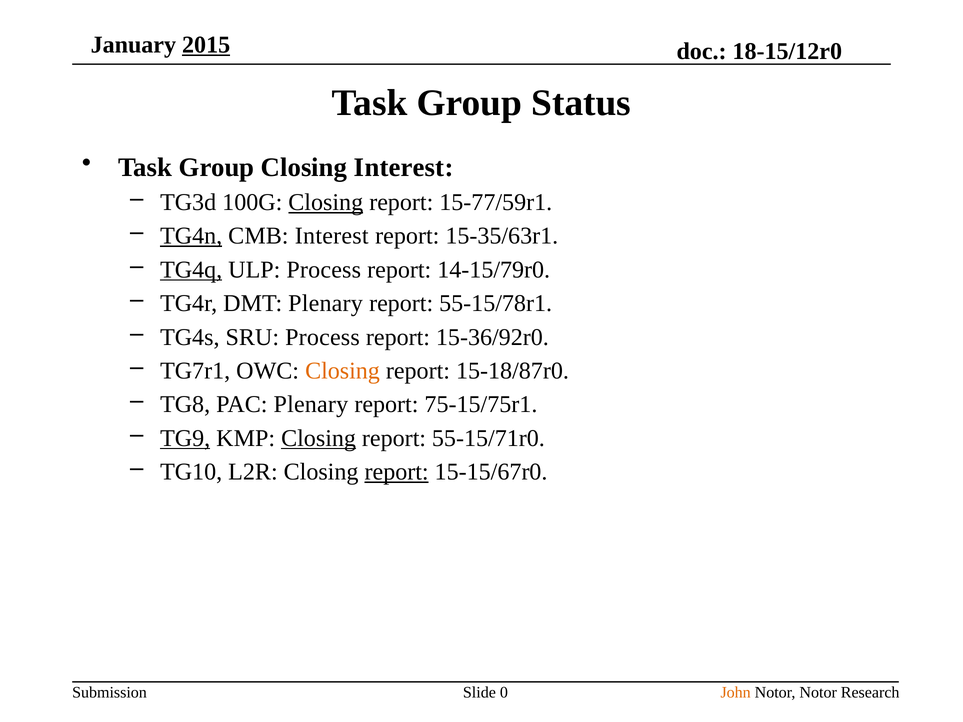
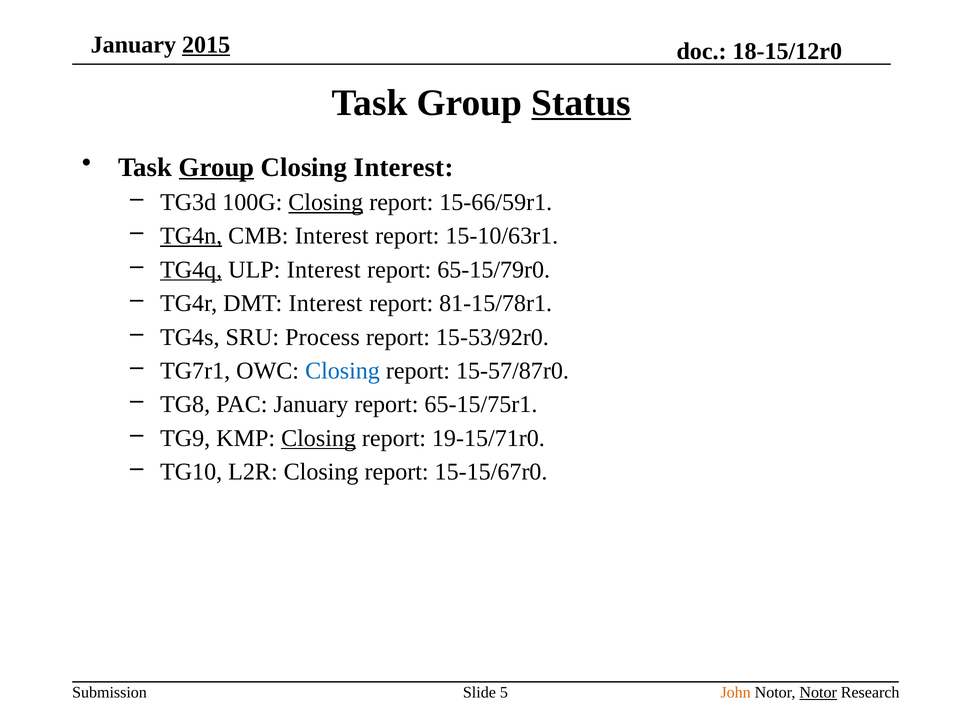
Status underline: none -> present
Group at (217, 167) underline: none -> present
15-77/59r1: 15-77/59r1 -> 15-66/59r1
15-35/63r1: 15-35/63r1 -> 15-10/63r1
ULP Process: Process -> Interest
14-15/79r0: 14-15/79r0 -> 65-15/79r0
DMT Plenary: Plenary -> Interest
55-15/78r1: 55-15/78r1 -> 81-15/78r1
15-36/92r0: 15-36/92r0 -> 15-53/92r0
Closing at (343, 371) colour: orange -> blue
15-18/87r0: 15-18/87r0 -> 15-57/87r0
PAC Plenary: Plenary -> January
75-15/75r1: 75-15/75r1 -> 65-15/75r1
TG9 underline: present -> none
55-15/71r0: 55-15/71r0 -> 19-15/71r0
report at (397, 472) underline: present -> none
Notor at (818, 693) underline: none -> present
0: 0 -> 5
